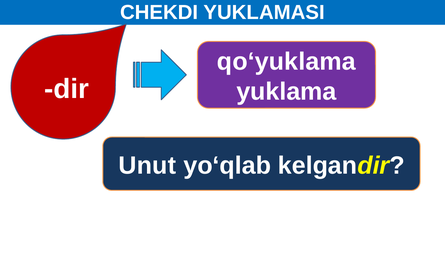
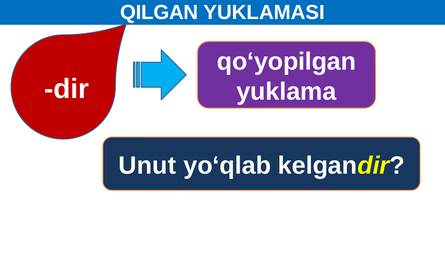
CHEKDI: CHEKDI -> QILGAN
qo‘yuklama: qo‘yuklama -> qo‘yopilgan
